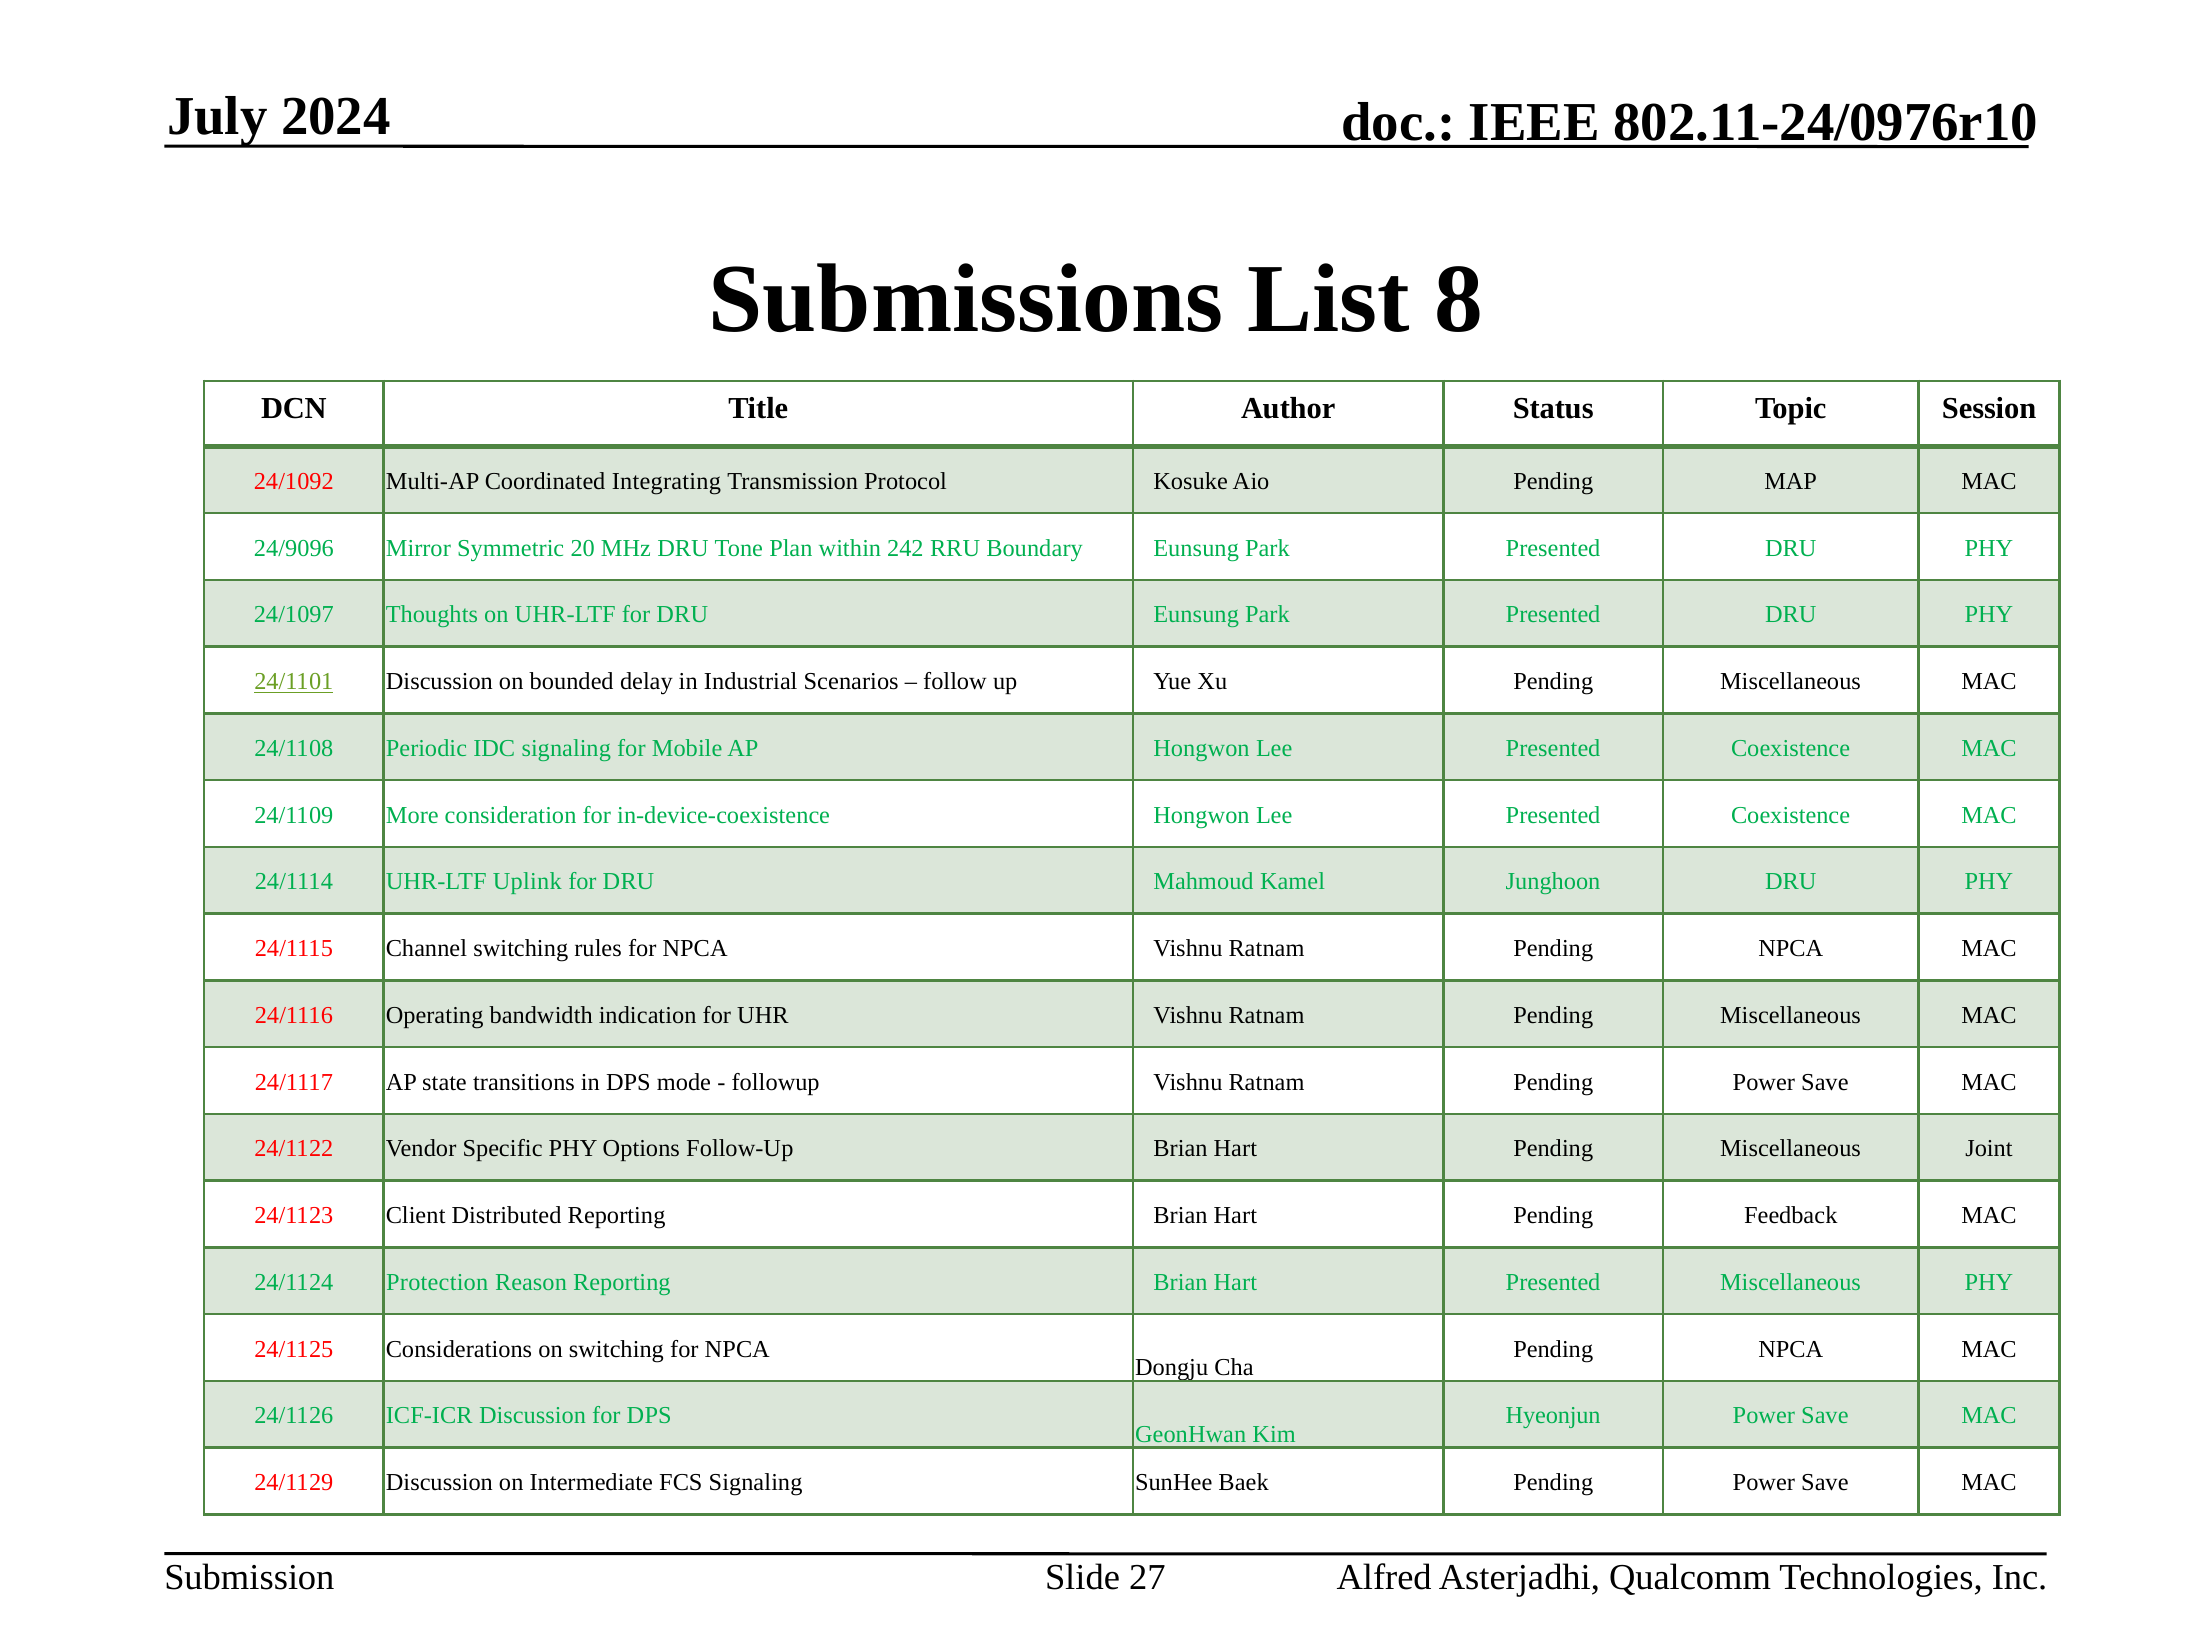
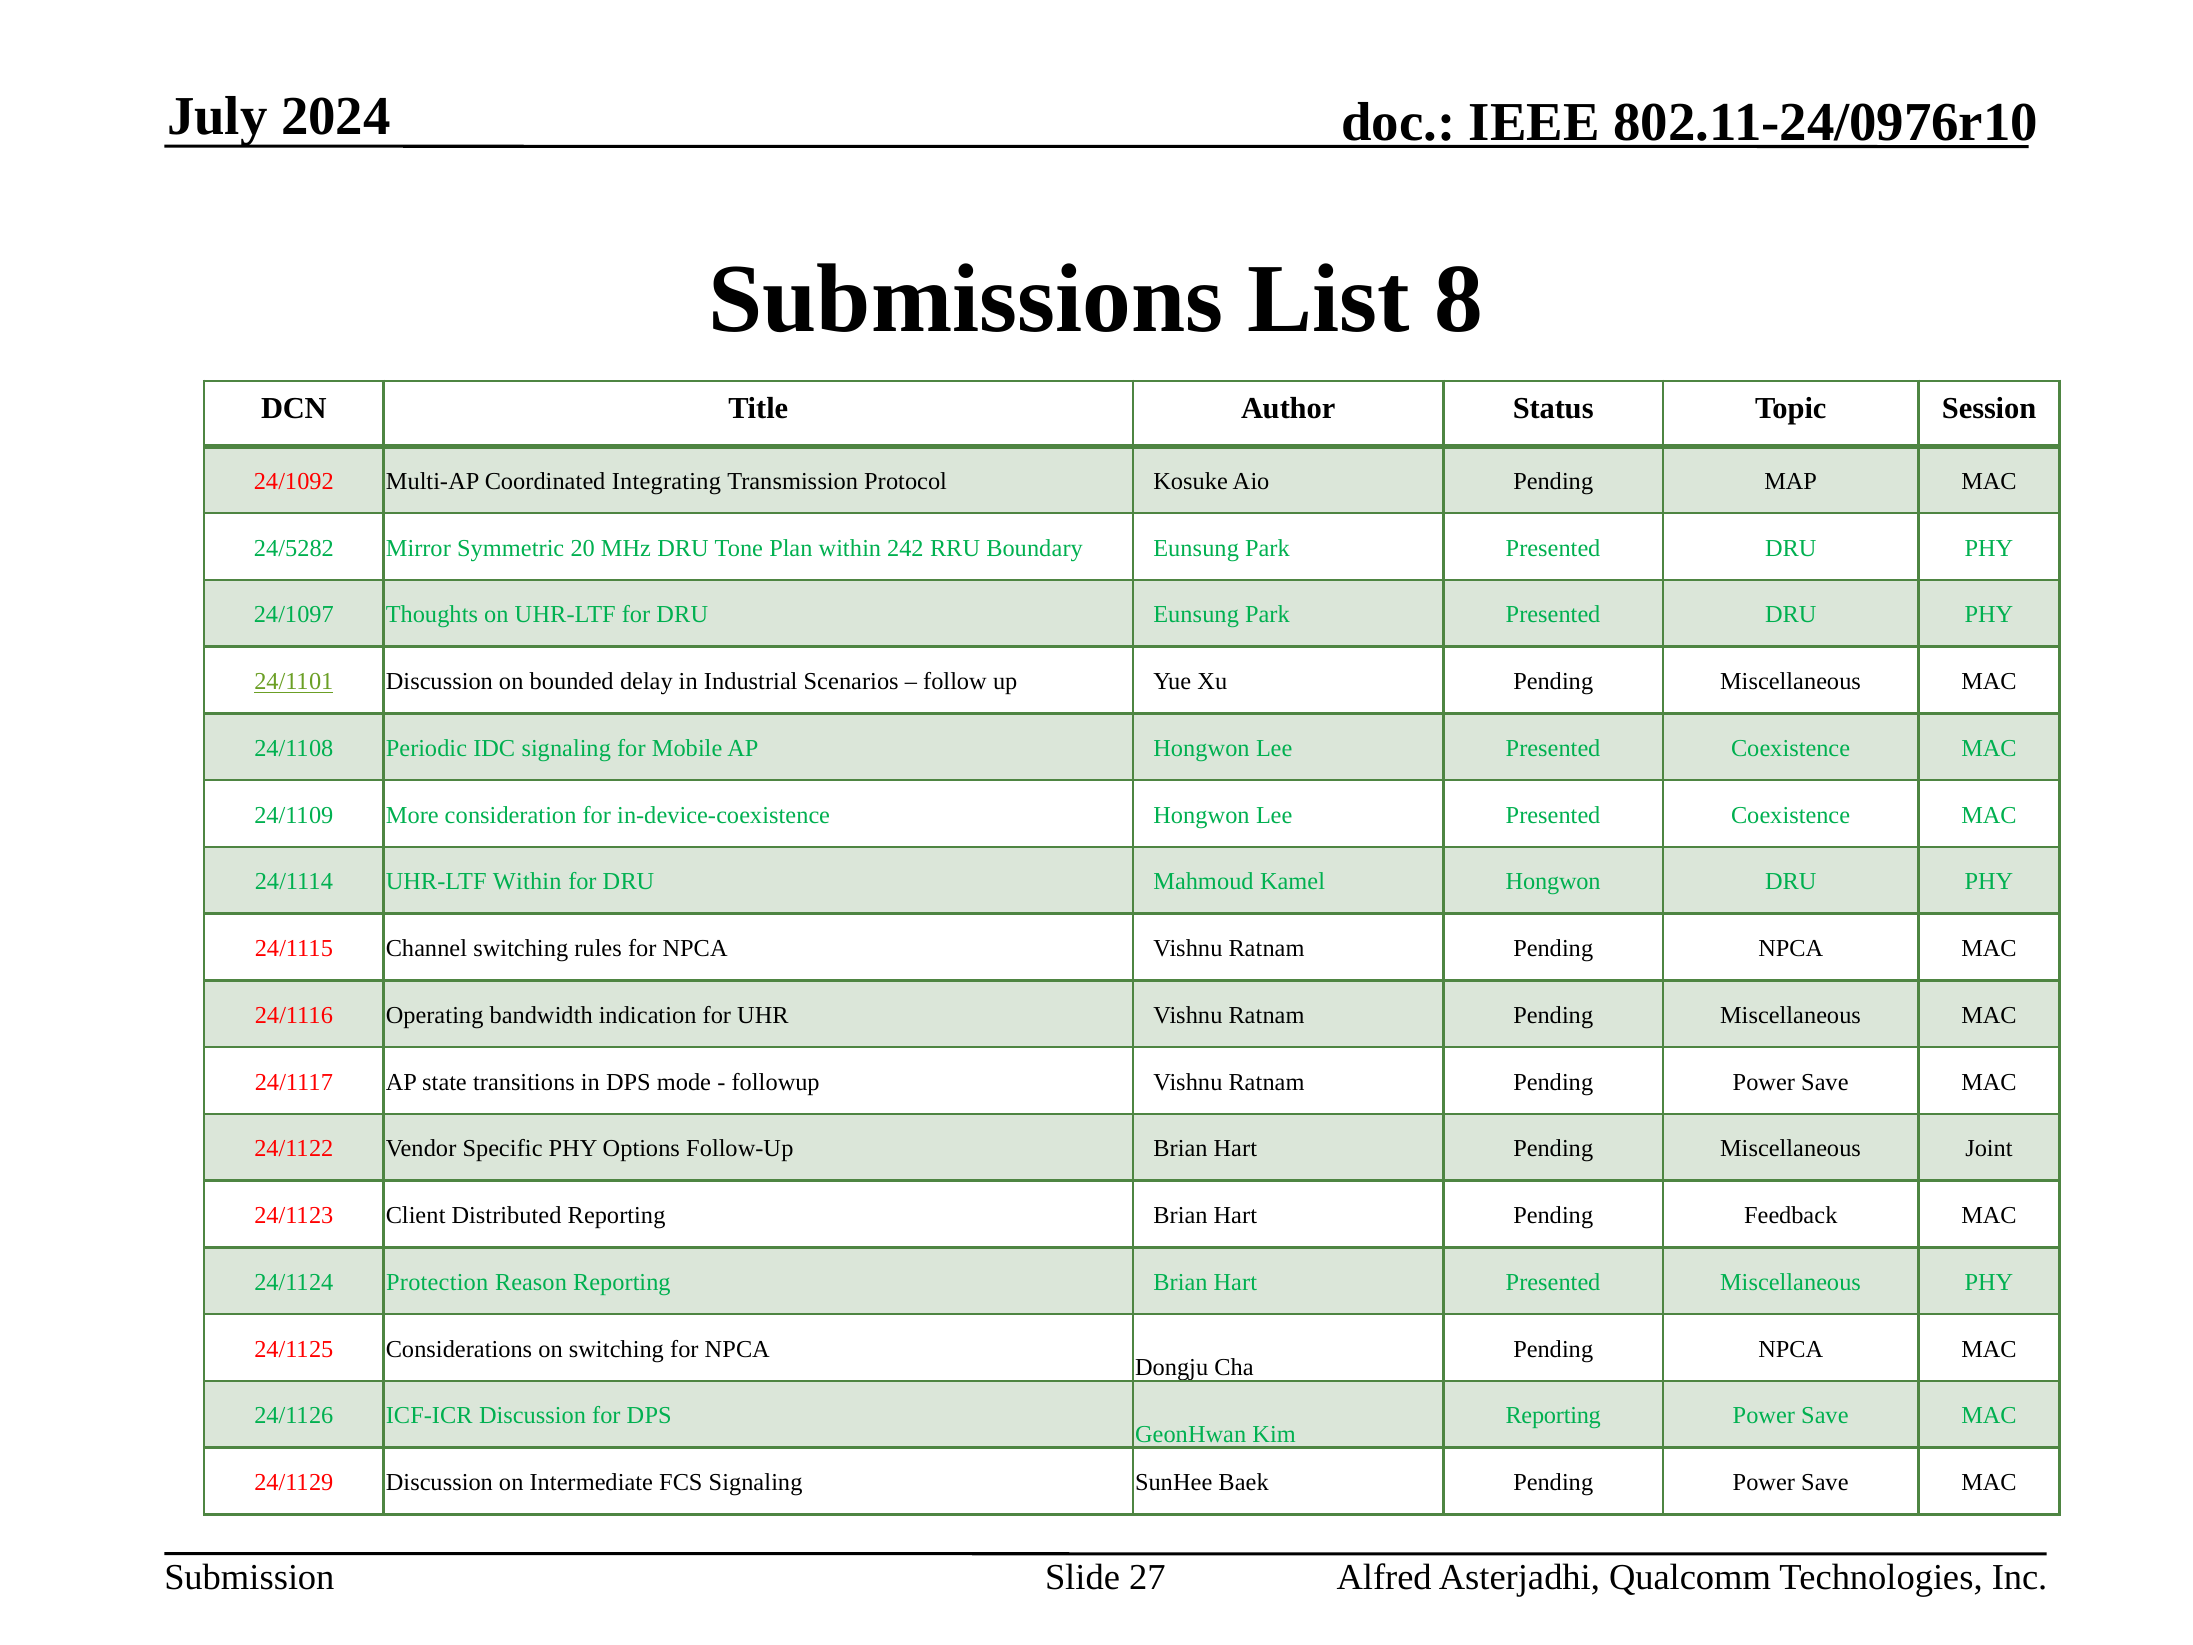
24/9096: 24/9096 -> 24/5282
UHR-LTF Uplink: Uplink -> Within
Kamel Junghoon: Junghoon -> Hongwon
Hyeonjun at (1553, 1416): Hyeonjun -> Reporting
